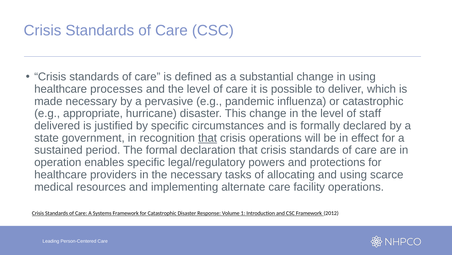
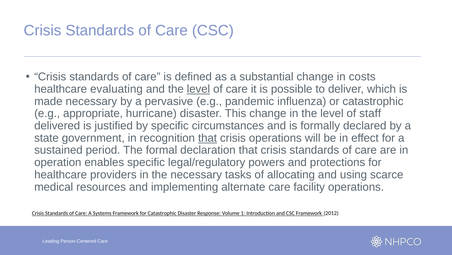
in using: using -> costs
processes: processes -> evaluating
level at (198, 89) underline: none -> present
